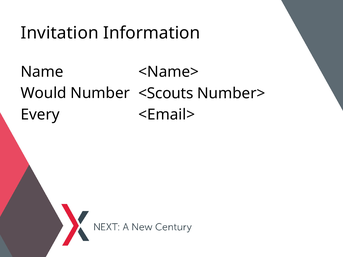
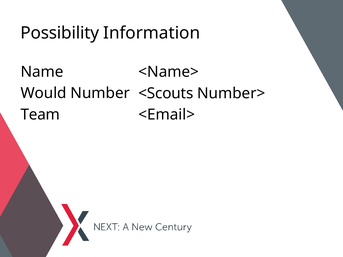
Invitation: Invitation -> Possibility
Every: Every -> Team
